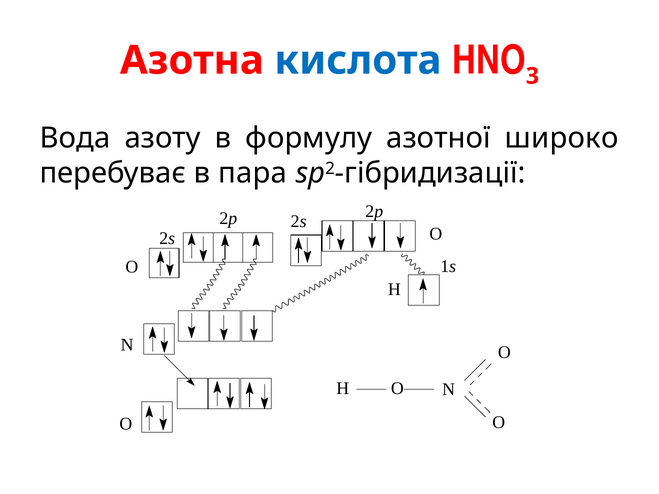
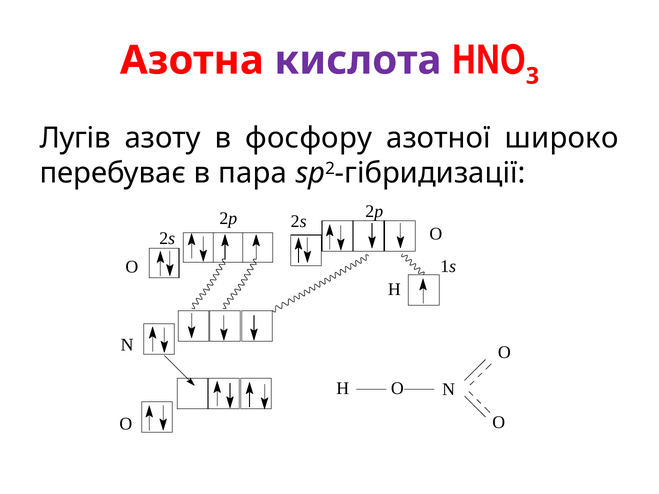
кислота colour: blue -> purple
Вода: Вода -> Лугів
формулу: формулу -> фосфору
